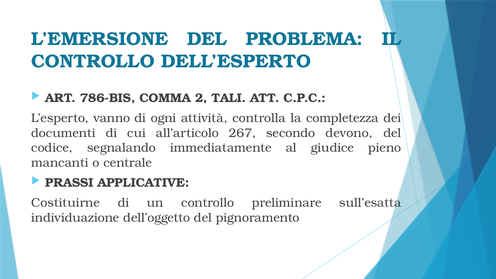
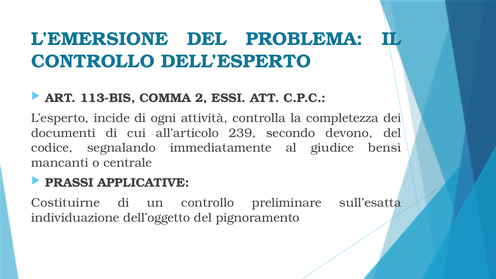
786-BIS: 786-BIS -> 113-BIS
TALI: TALI -> ESSI
vanno: vanno -> incide
267: 267 -> 239
pieno: pieno -> bensì
